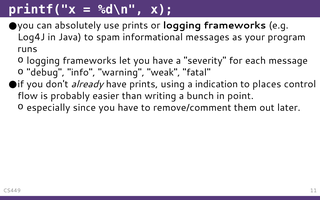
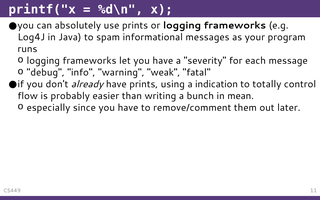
places: places -> totally
point: point -> mean
